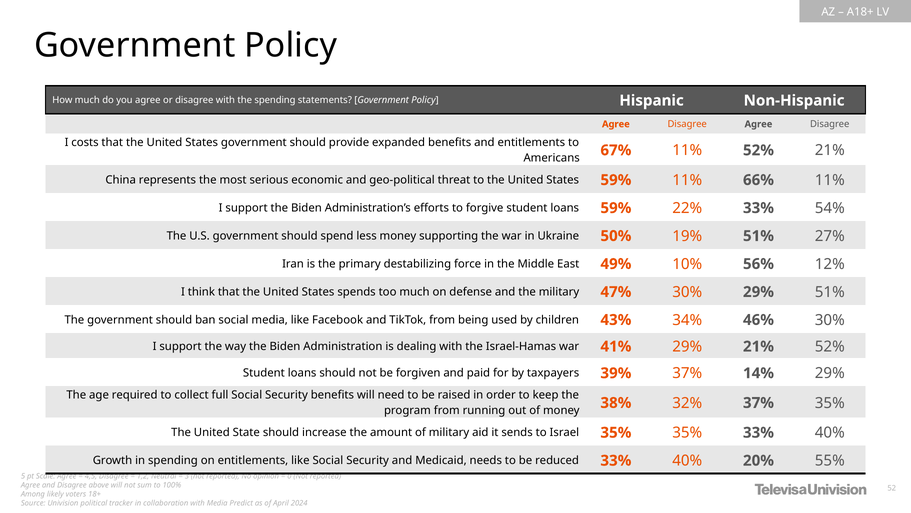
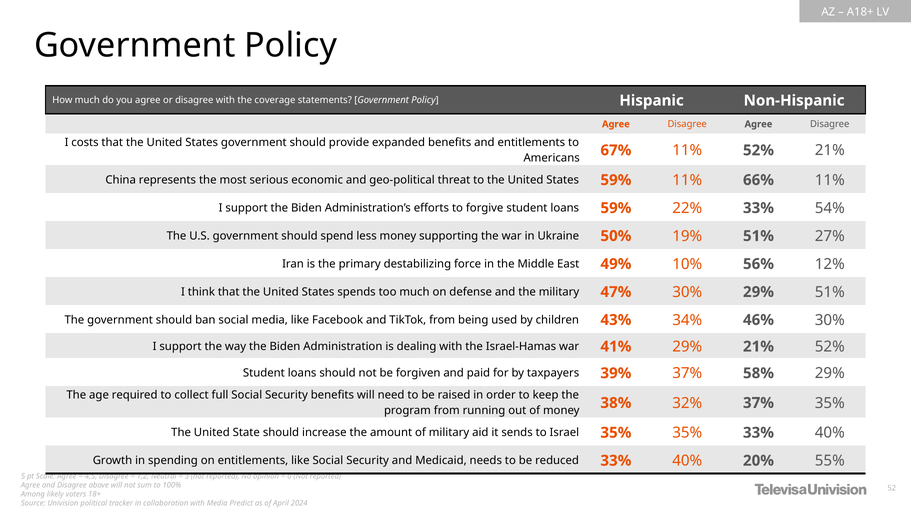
the spending: spending -> coverage
14%: 14% -> 58%
